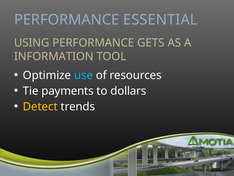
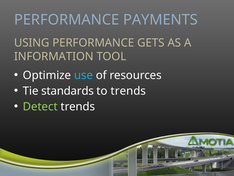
ESSENTIAL: ESSENTIAL -> PAYMENTS
payments: payments -> standards
to dollars: dollars -> trends
Detect colour: yellow -> light green
